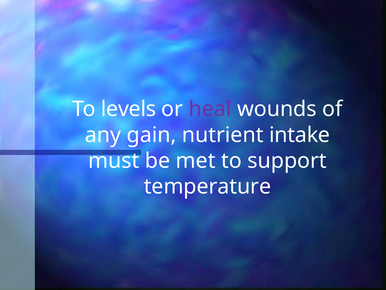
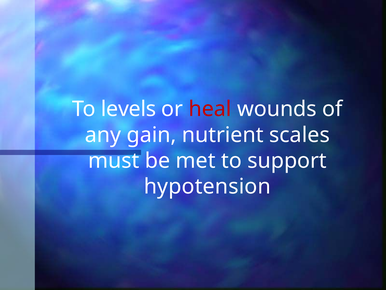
heal colour: purple -> red
intake: intake -> scales
temperature: temperature -> hypotension
